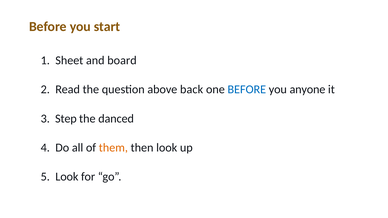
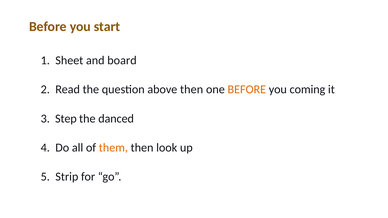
above back: back -> then
BEFORE at (247, 90) colour: blue -> orange
anyone: anyone -> coming
5 Look: Look -> Strip
